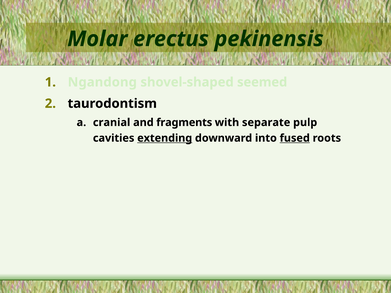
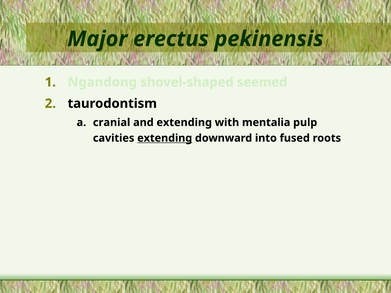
Molar: Molar -> Major
and fragments: fragments -> extending
separate: separate -> mentalia
fused underline: present -> none
